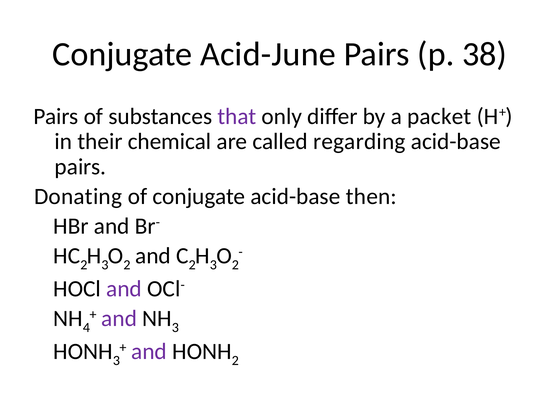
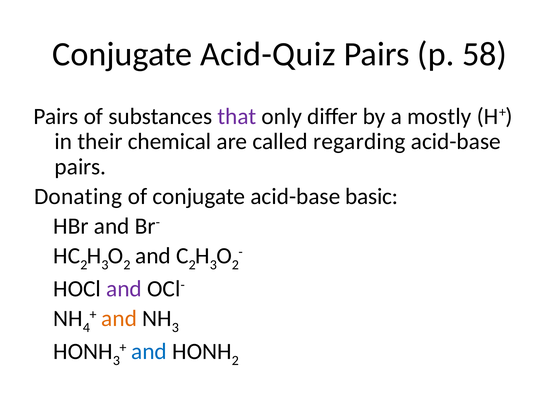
Acid-June: Acid-June -> Acid-Quiz
38: 38 -> 58
packet: packet -> mostly
then: then -> basic
and at (119, 318) colour: purple -> orange
and at (149, 351) colour: purple -> blue
